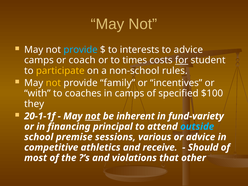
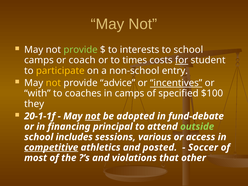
provide at (81, 50) colour: light blue -> light green
to advice: advice -> school
rules: rules -> entry
family: family -> advice
incentives underline: none -> present
inherent: inherent -> adopted
fund-variety: fund-variety -> fund-debate
outside colour: light blue -> light green
premise: premise -> includes
or advice: advice -> access
competitive underline: none -> present
receive: receive -> posted
Should: Should -> Soccer
